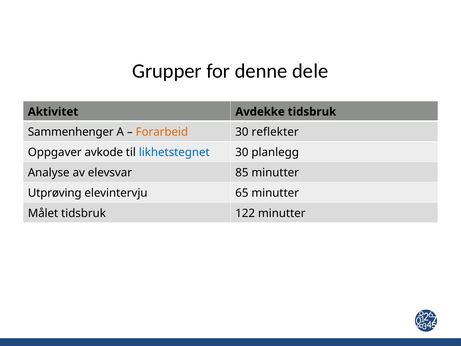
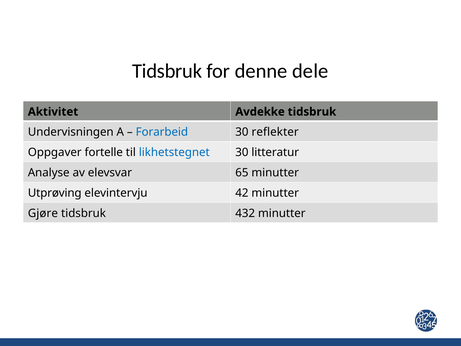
Grupper at (167, 71): Grupper -> Tidsbruk
Sammenhenger: Sammenhenger -> Undervisningen
Forarbeid colour: orange -> blue
avkode: avkode -> fortelle
planlegg: planlegg -> litteratur
85: 85 -> 65
65: 65 -> 42
Målet: Målet -> Gjøre
122: 122 -> 432
